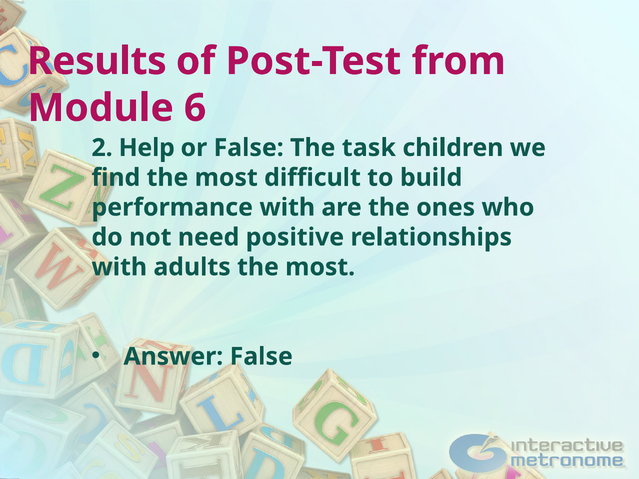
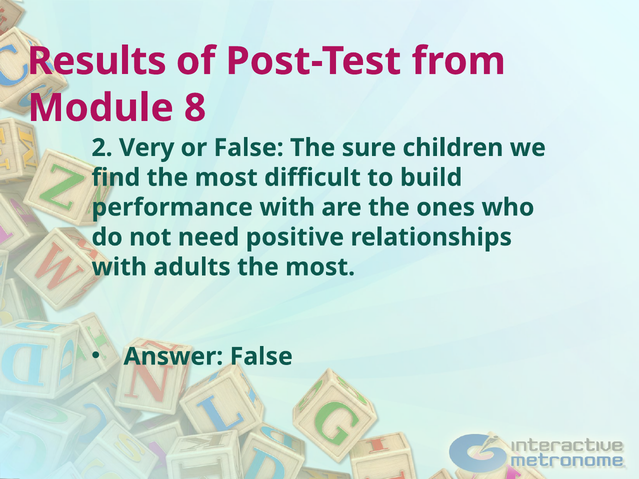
6: 6 -> 8
Help: Help -> Very
task: task -> sure
